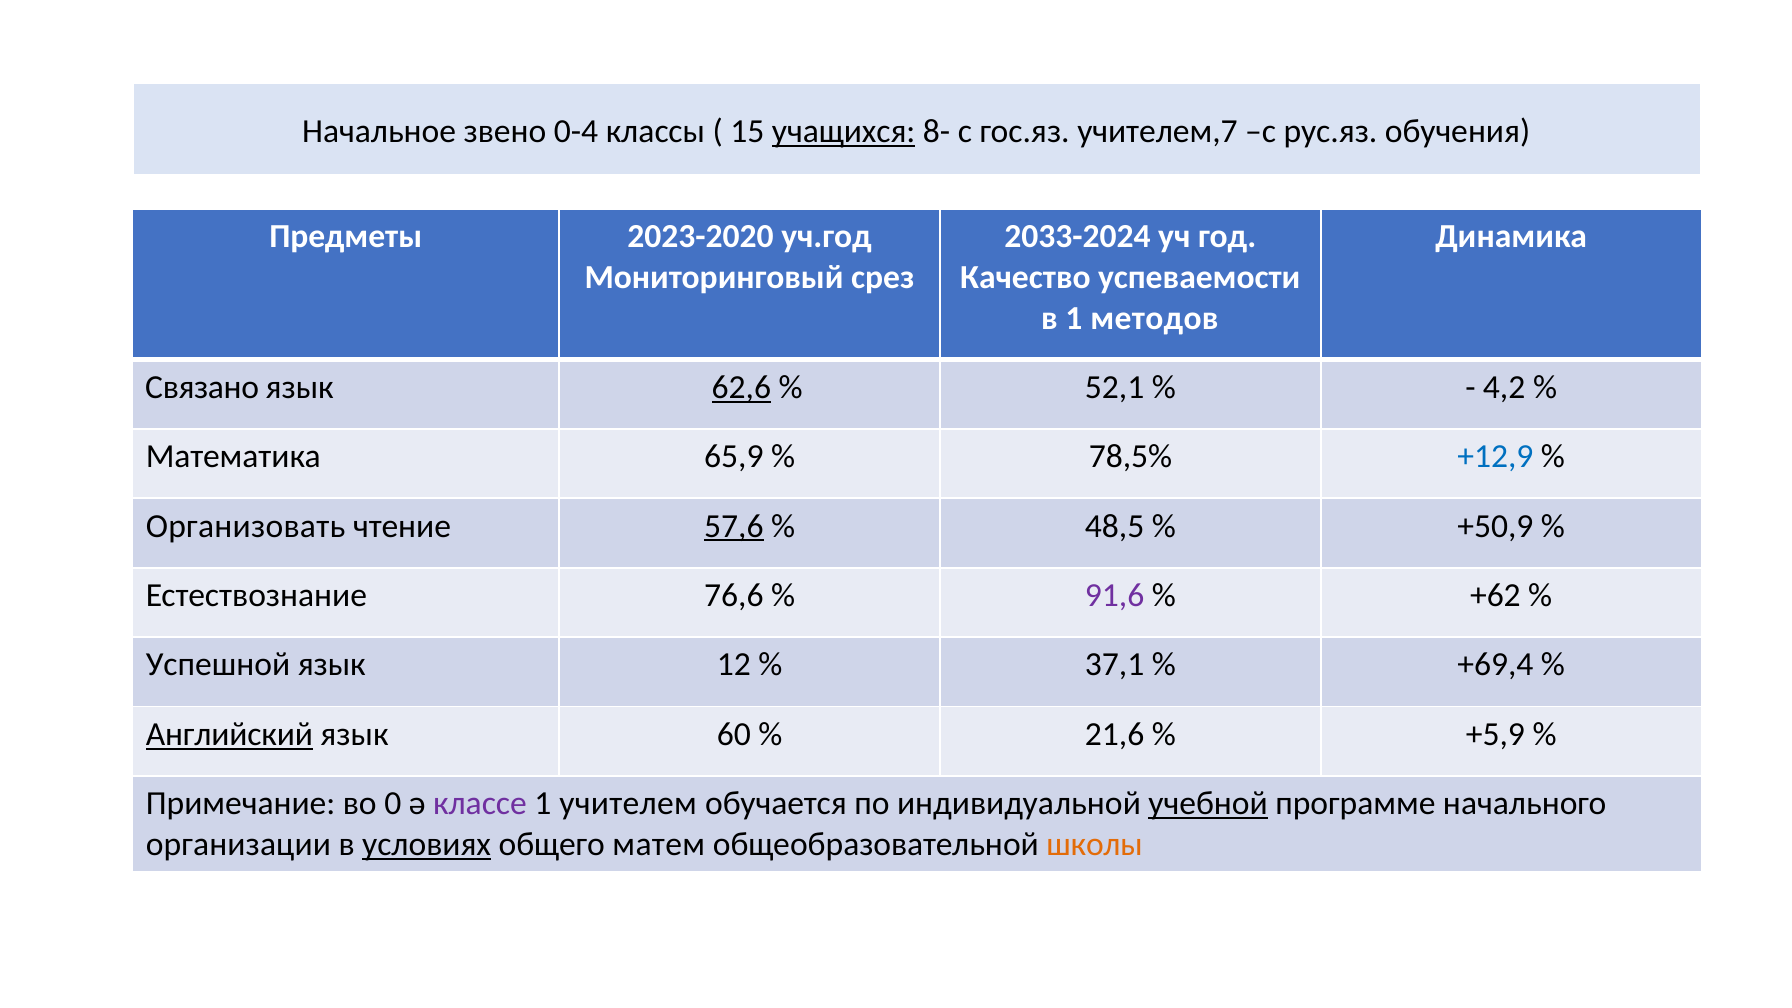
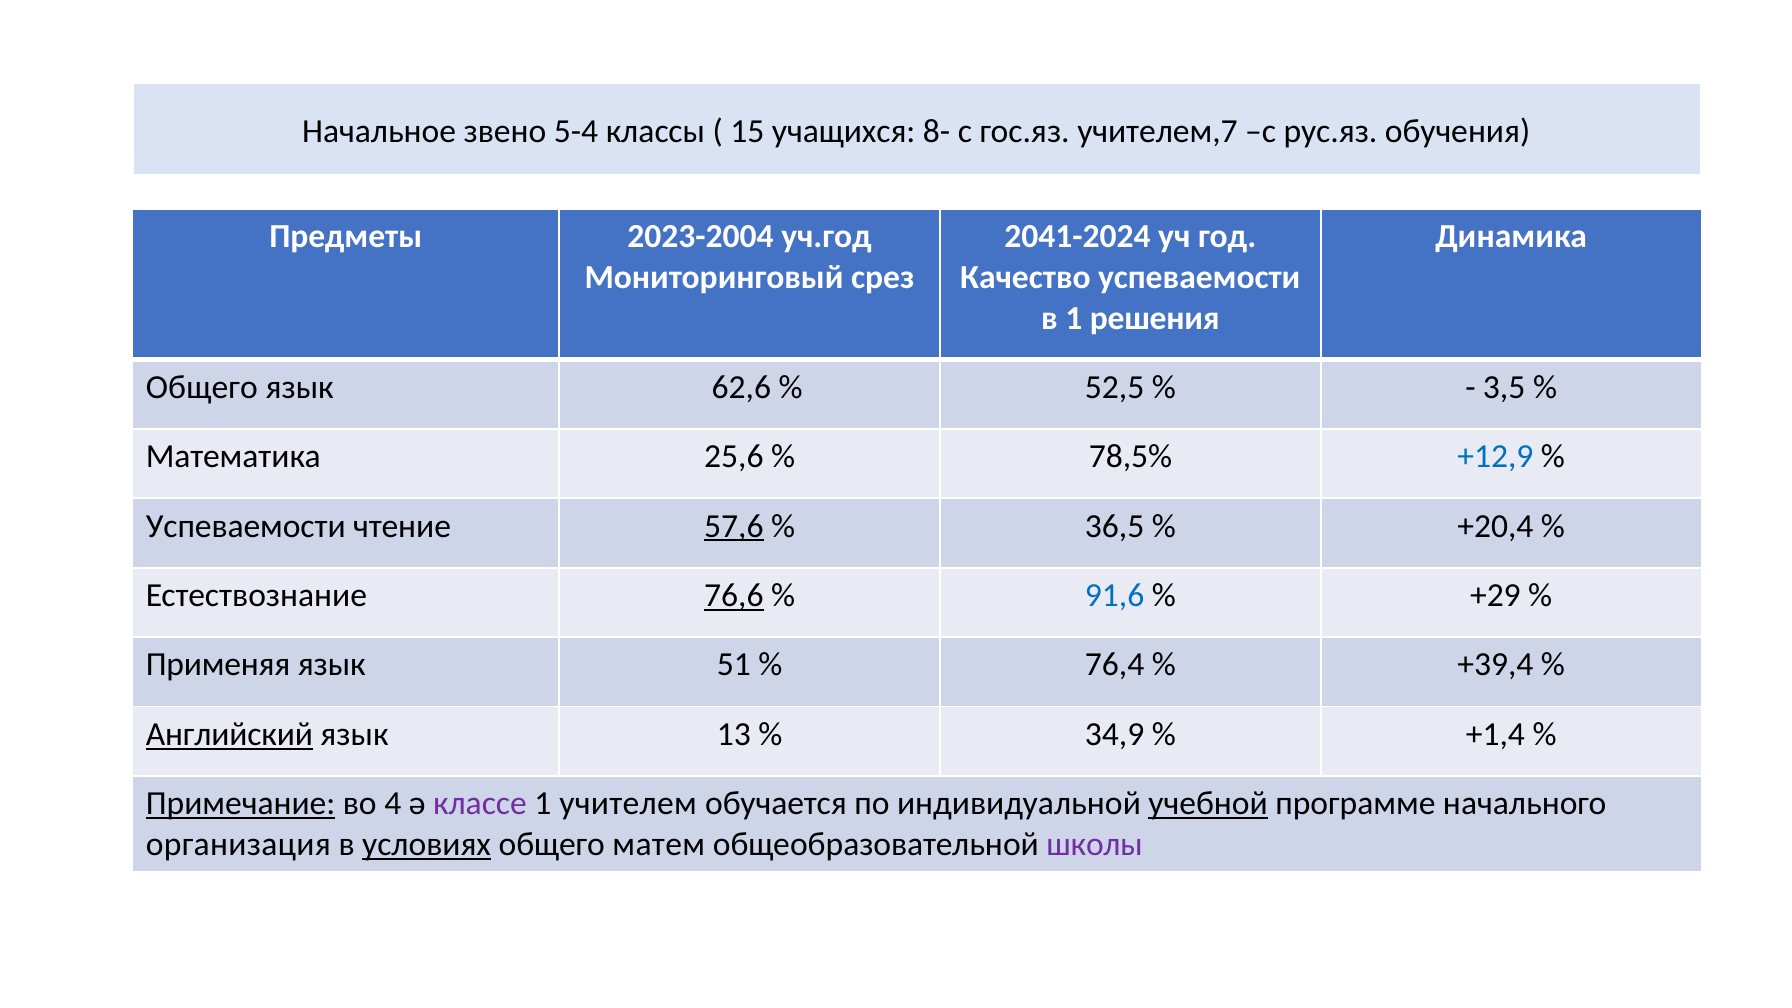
0-4: 0-4 -> 5-4
учащихся underline: present -> none
2023-2020: 2023-2020 -> 2023-2004
2033-2024: 2033-2024 -> 2041-2024
методов: методов -> решения
Связано at (202, 387): Связано -> Общего
62,6 underline: present -> none
52,1: 52,1 -> 52,5
4,2: 4,2 -> 3,5
65,9: 65,9 -> 25,6
Организовать at (246, 526): Организовать -> Успеваемости
48,5: 48,5 -> 36,5
+50,9: +50,9 -> +20,4
76,6 underline: none -> present
91,6 colour: purple -> blue
+62: +62 -> +29
Успешной: Успешной -> Применяя
12: 12 -> 51
37,1: 37,1 -> 76,4
+69,4: +69,4 -> +39,4
60: 60 -> 13
21,6: 21,6 -> 34,9
+5,9: +5,9 -> +1,4
Примечание underline: none -> present
0: 0 -> 4
организации: организации -> организация
школы colour: orange -> purple
